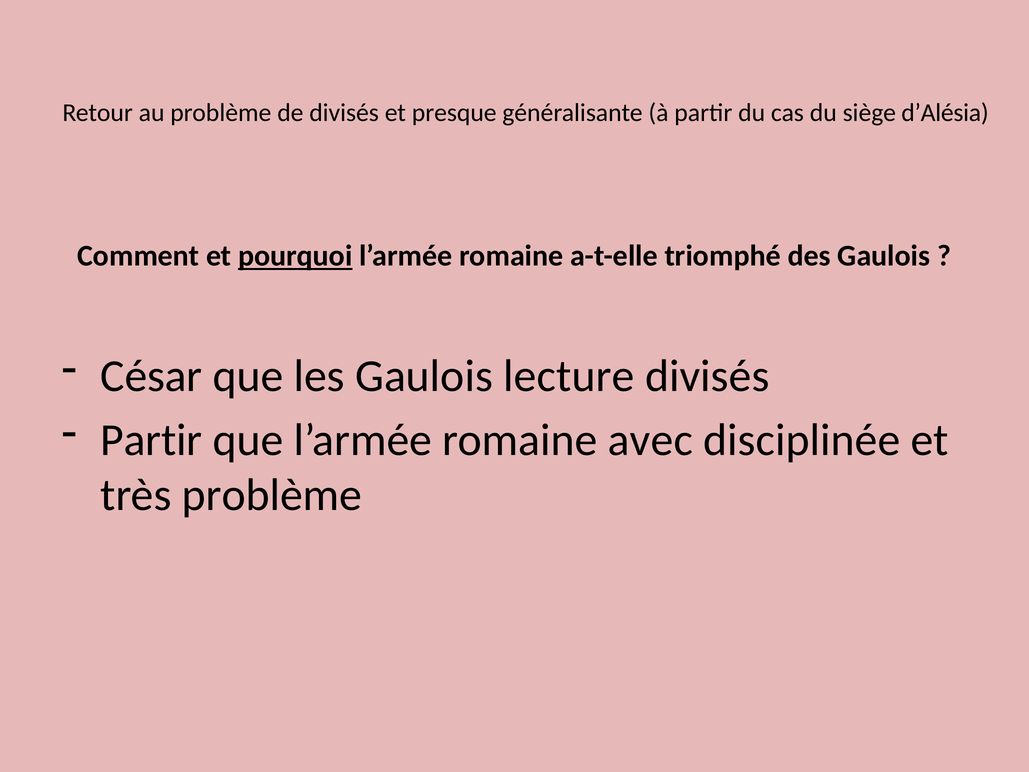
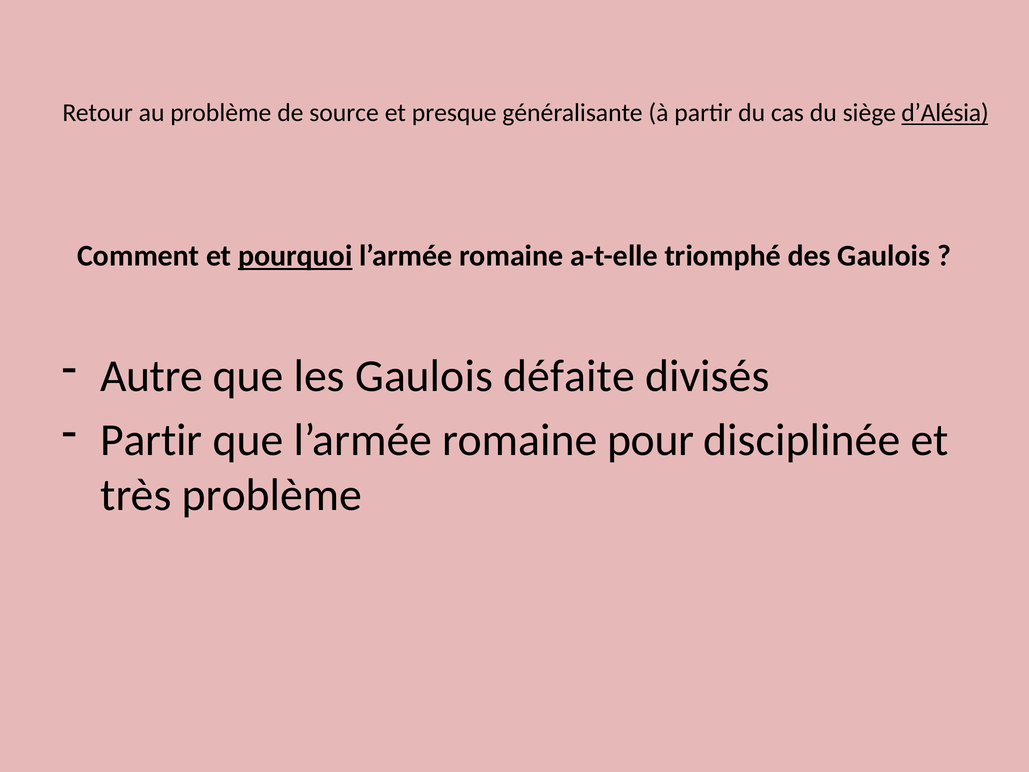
de divisés: divisés -> source
d’Alésia underline: none -> present
César: César -> Autre
lecture: lecture -> défaite
avec: avec -> pour
